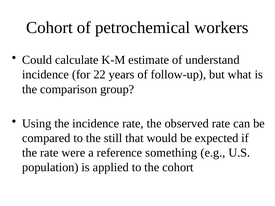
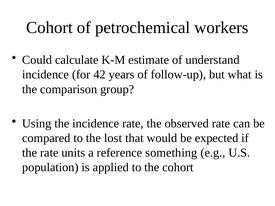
22: 22 -> 42
still: still -> lost
were: were -> units
